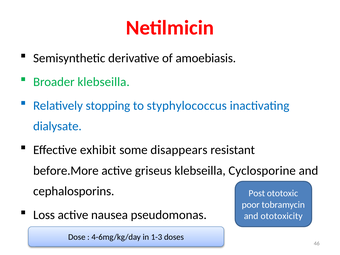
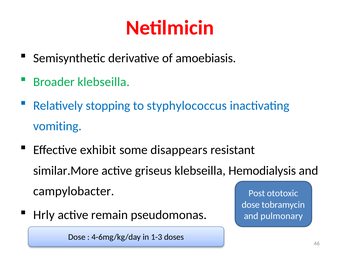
dialysate: dialysate -> vomiting
before.More: before.More -> similar.More
Cyclosporine: Cyclosporine -> Hemodialysis
cephalosporins: cephalosporins -> campylobacter
poor at (251, 205): poor -> dose
Loss: Loss -> Hrly
nausea: nausea -> remain
ototoxicity: ototoxicity -> pulmonary
